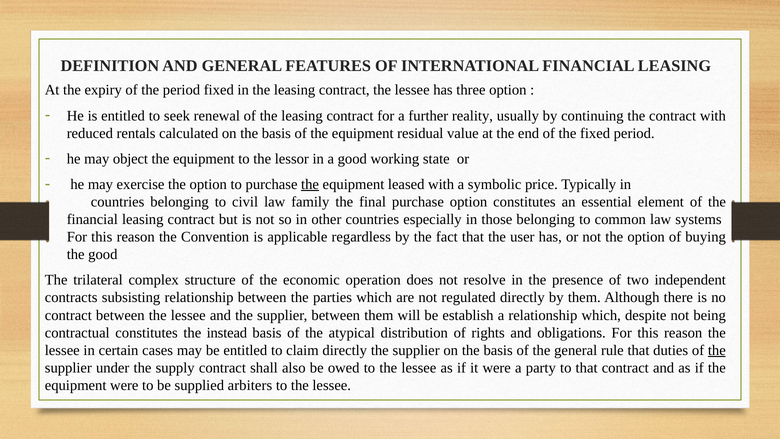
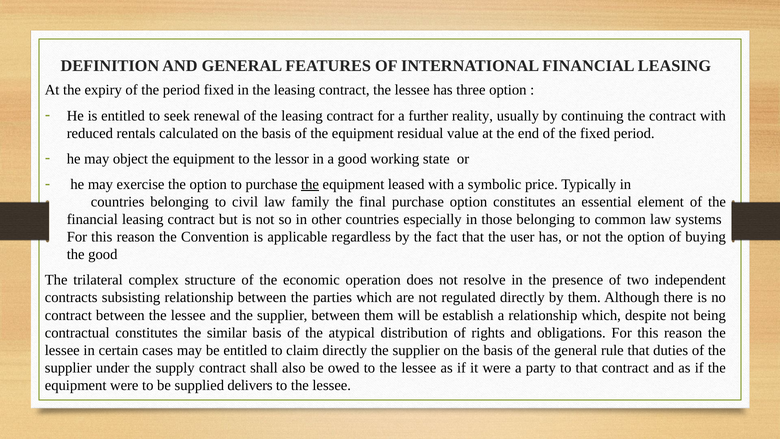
instead: instead -> similar
the at (717, 350) underline: present -> none
arbiters: arbiters -> delivers
